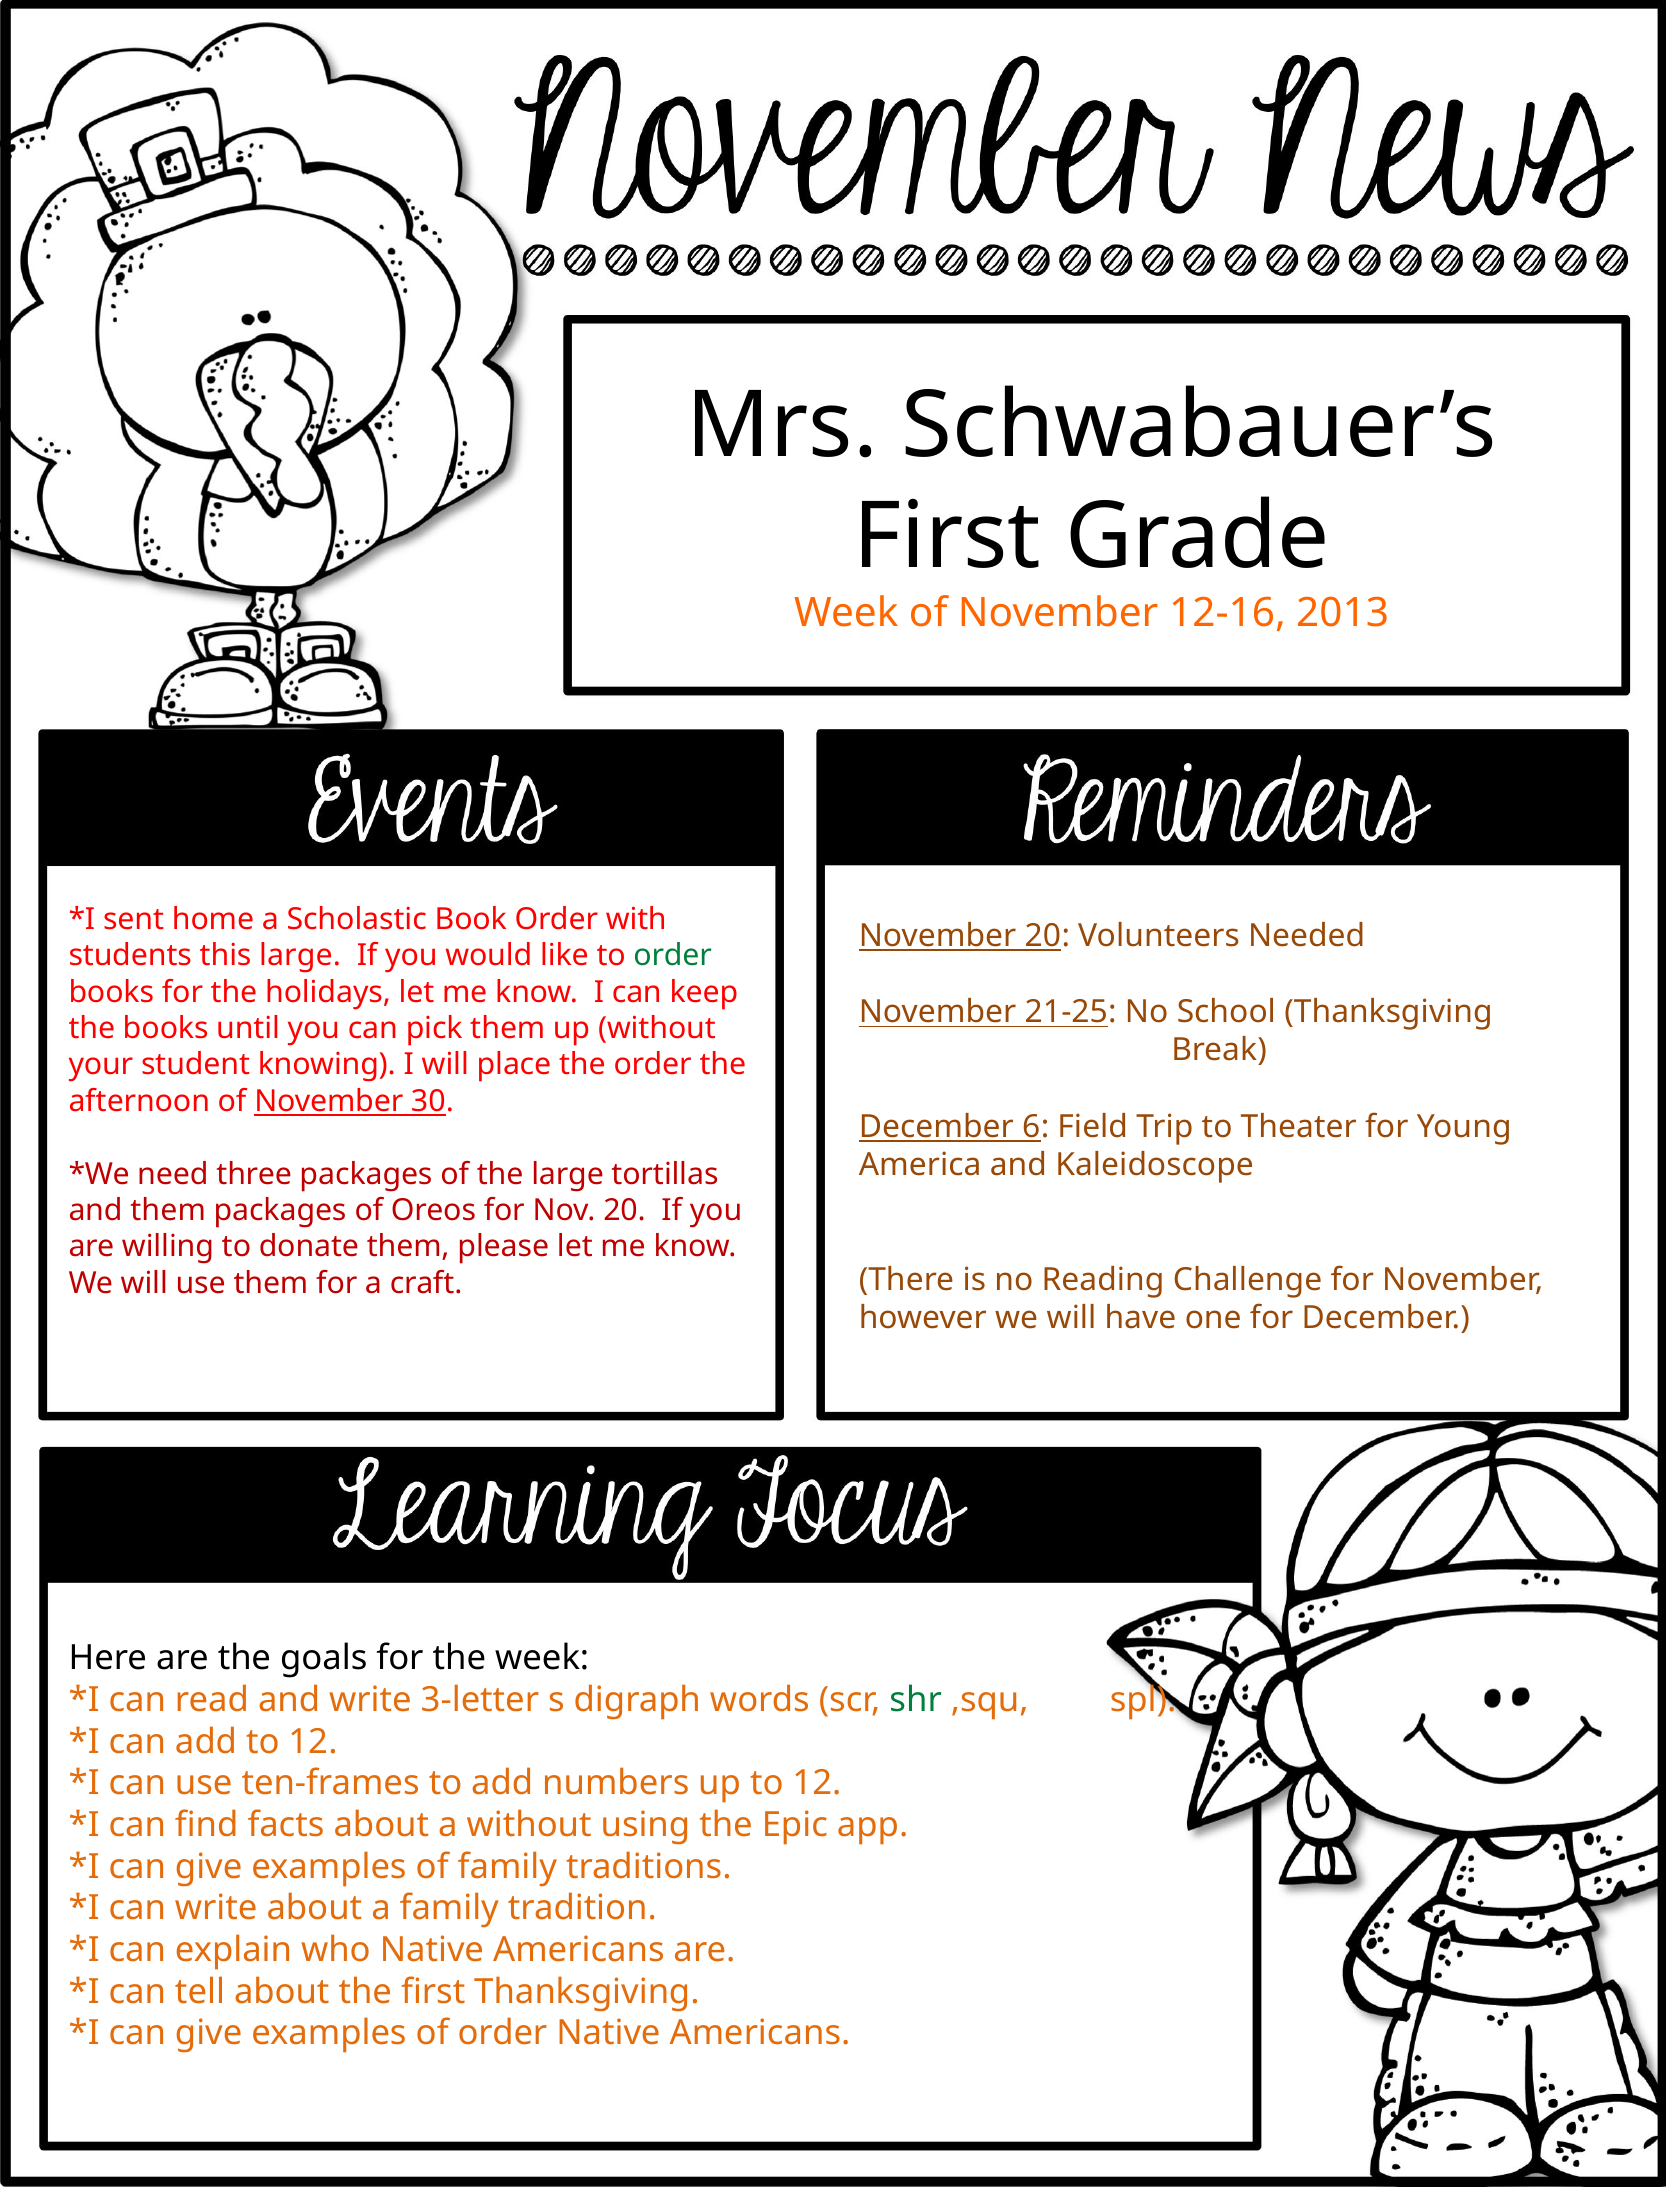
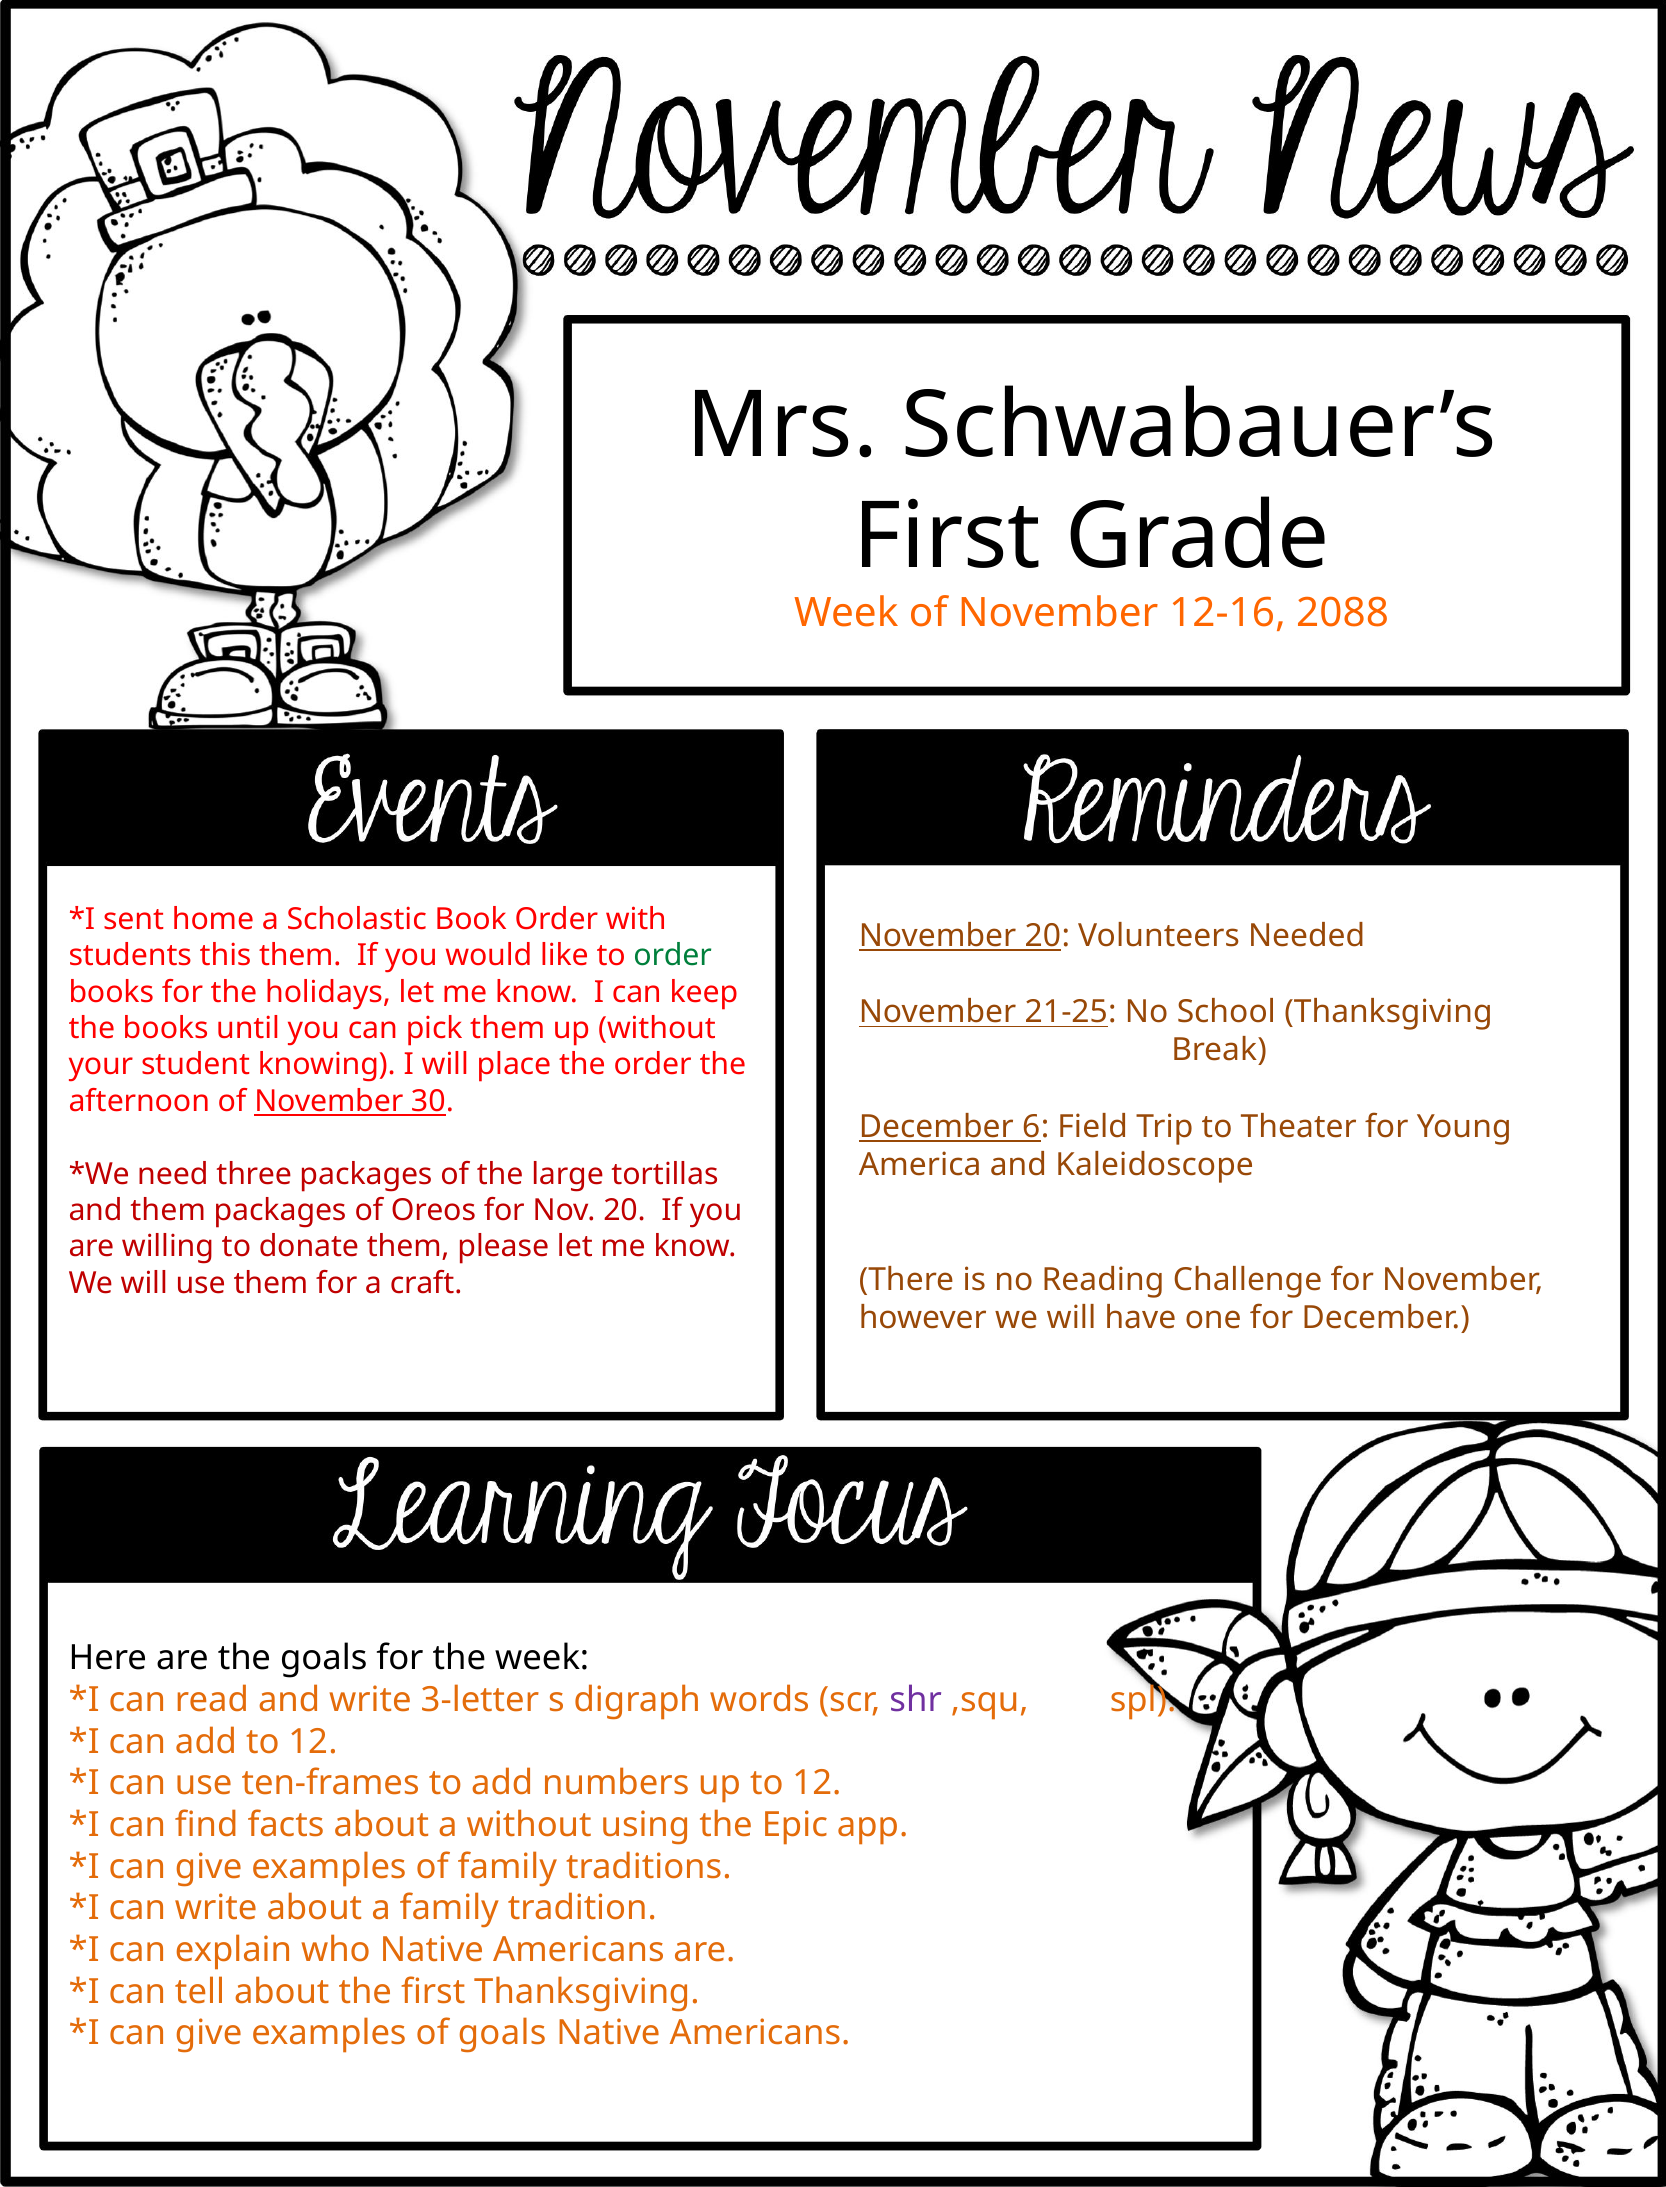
2013: 2013 -> 2088
this large: large -> them
shr colour: green -> purple
of order: order -> goals
